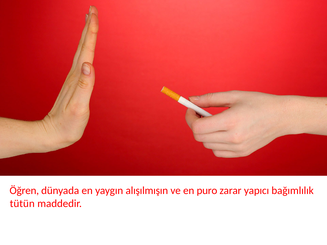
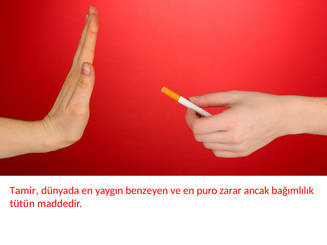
Öğren: Öğren -> Tamir
alışılmışın: alışılmışın -> benzeyen
zarar yapıcı: yapıcı -> ancak
